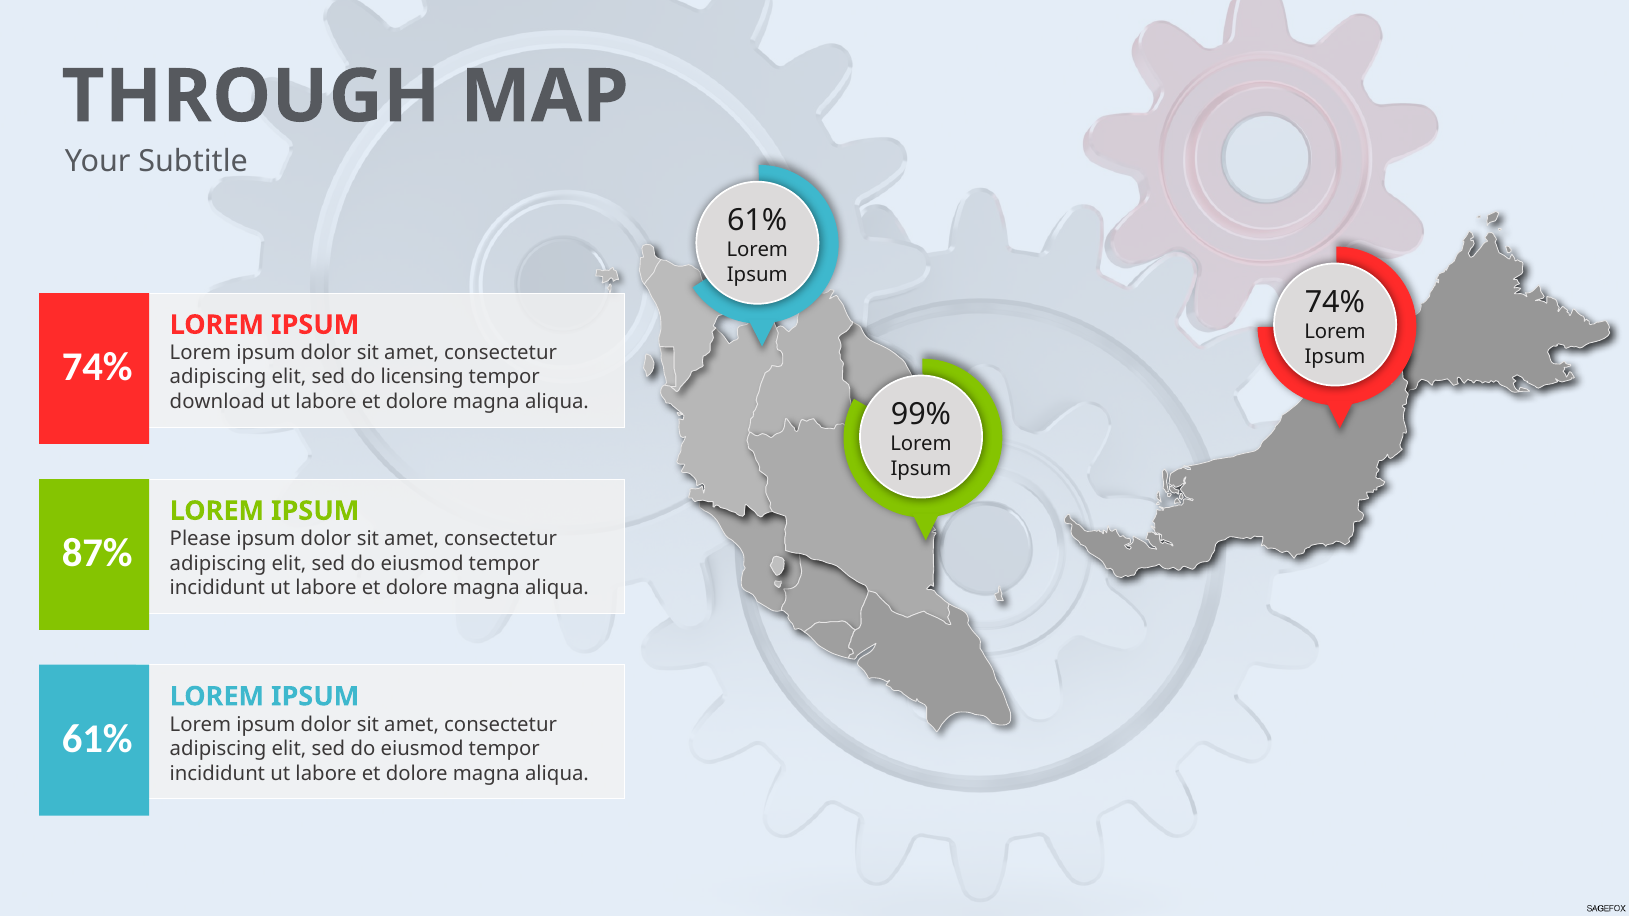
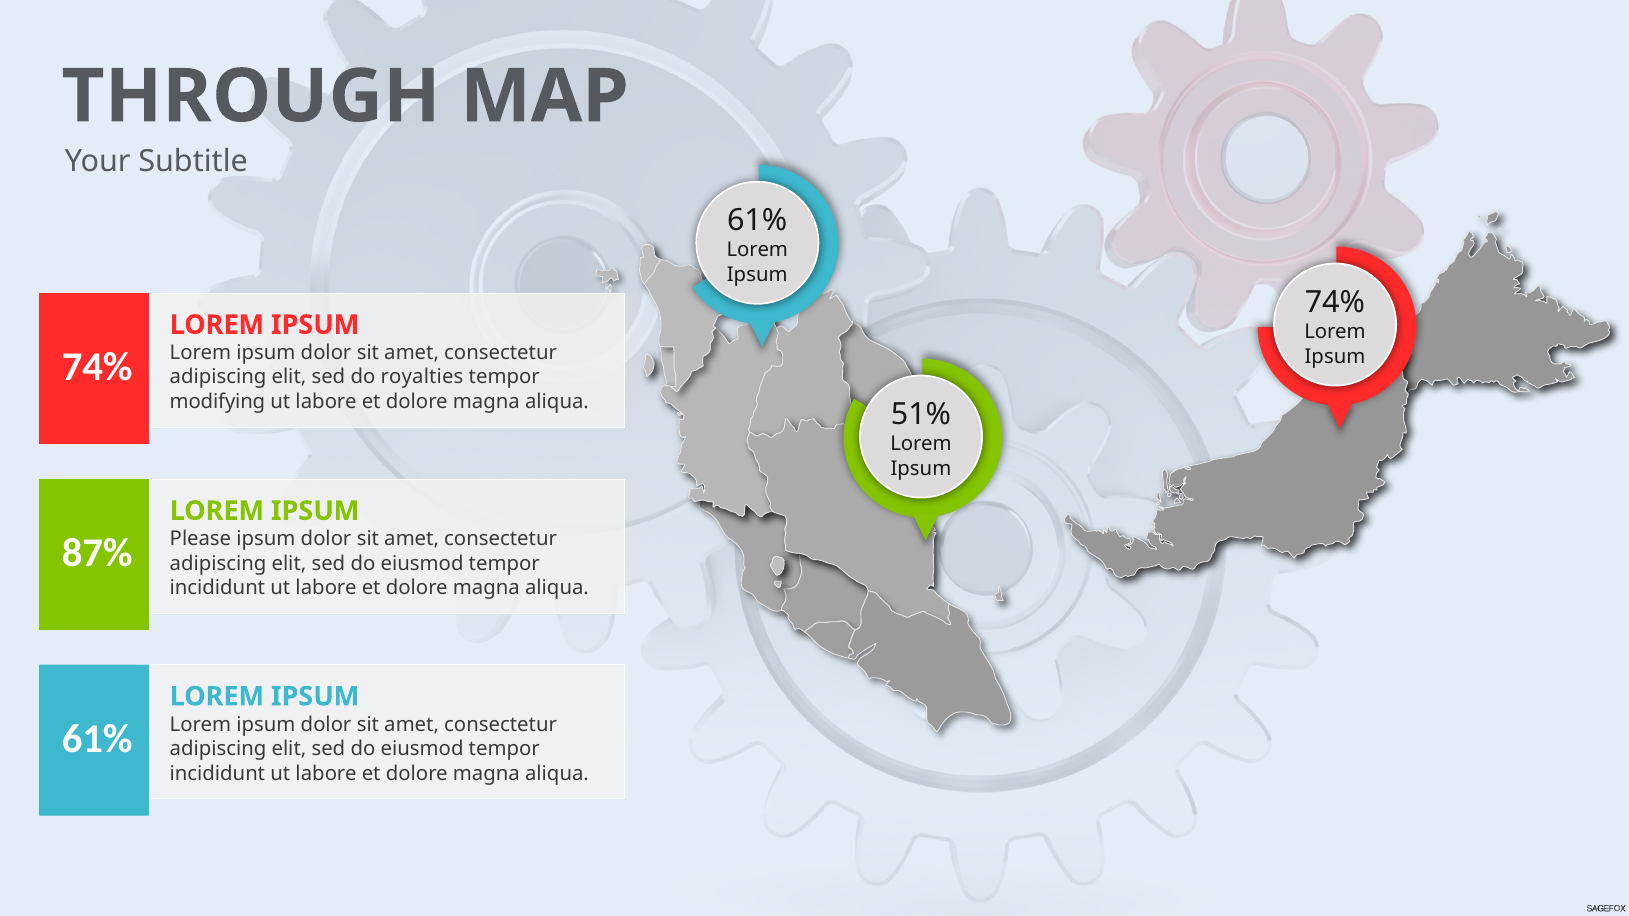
licensing: licensing -> royalties
download: download -> modifying
99%: 99% -> 51%
